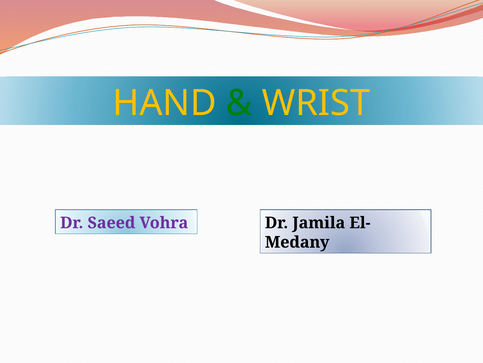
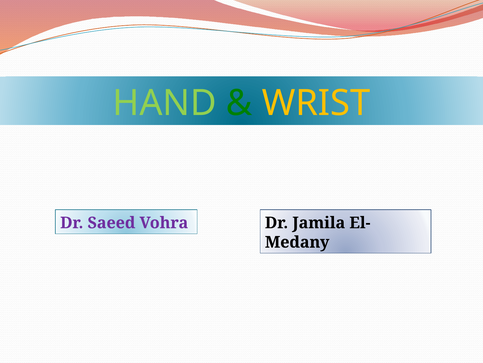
HAND colour: yellow -> light green
